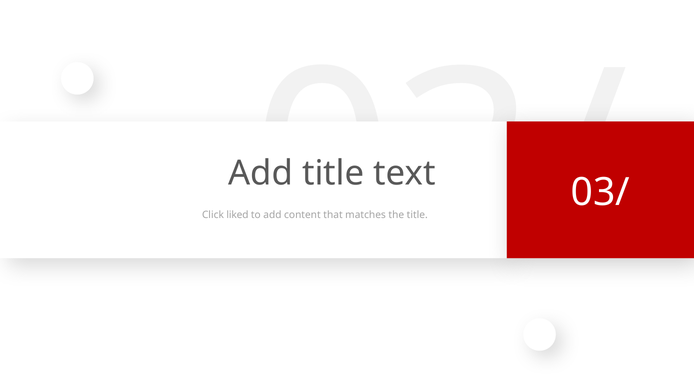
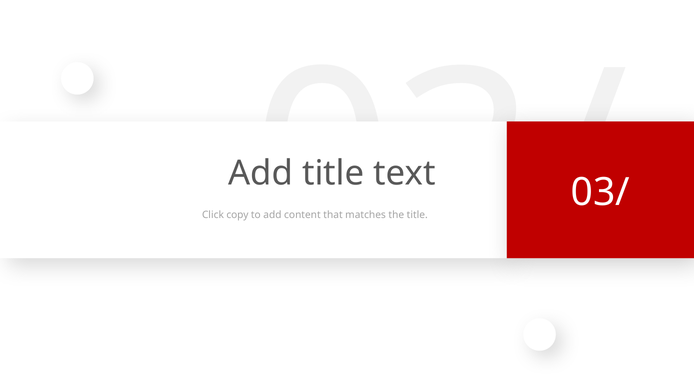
liked: liked -> copy
